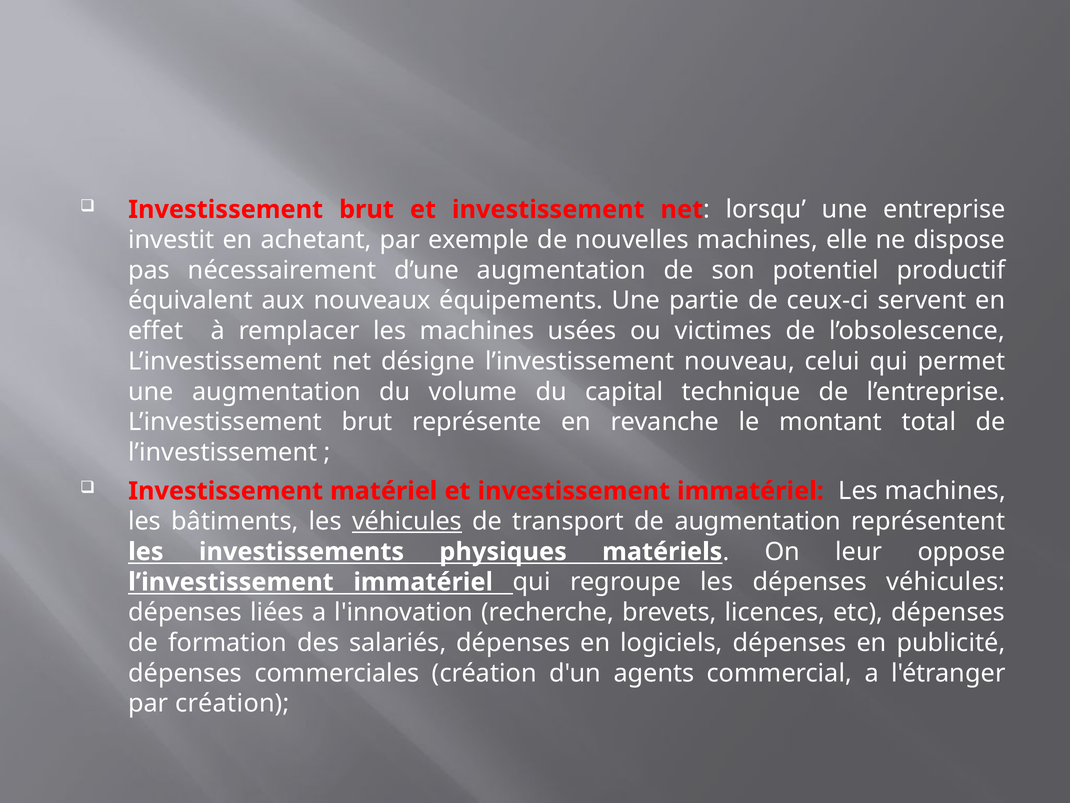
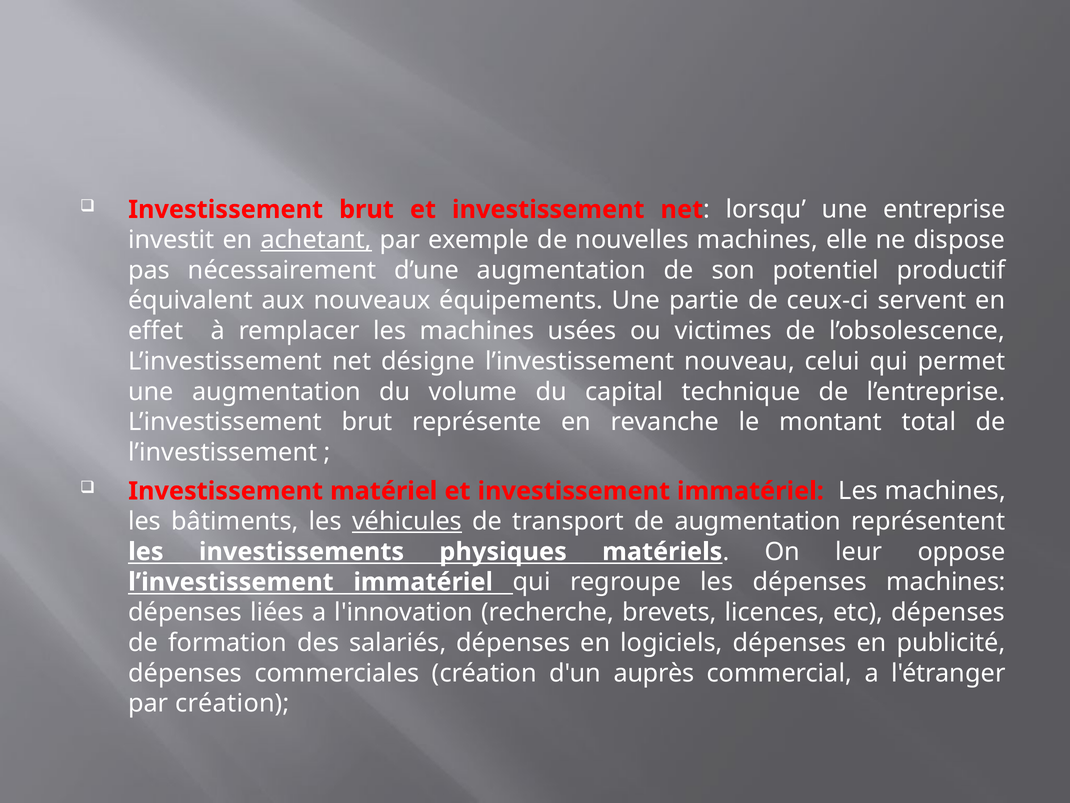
achetant underline: none -> present
dépenses véhicules: véhicules -> machines
agents: agents -> auprès
